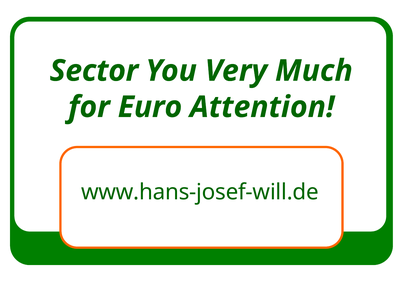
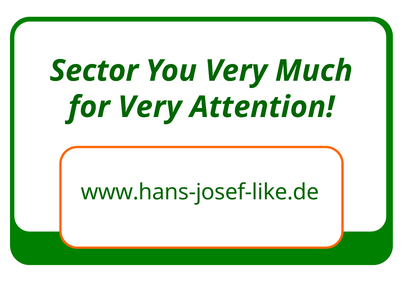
for Euro: Euro -> Very
www.hans-josef-will.de: www.hans-josef-will.de -> www.hans-josef-like.de
